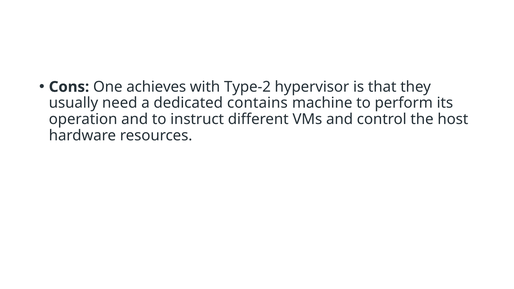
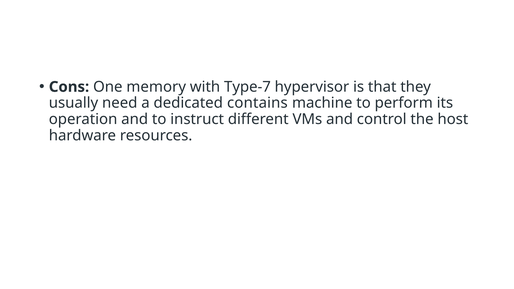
achieves: achieves -> memory
Type-2: Type-2 -> Type-7
